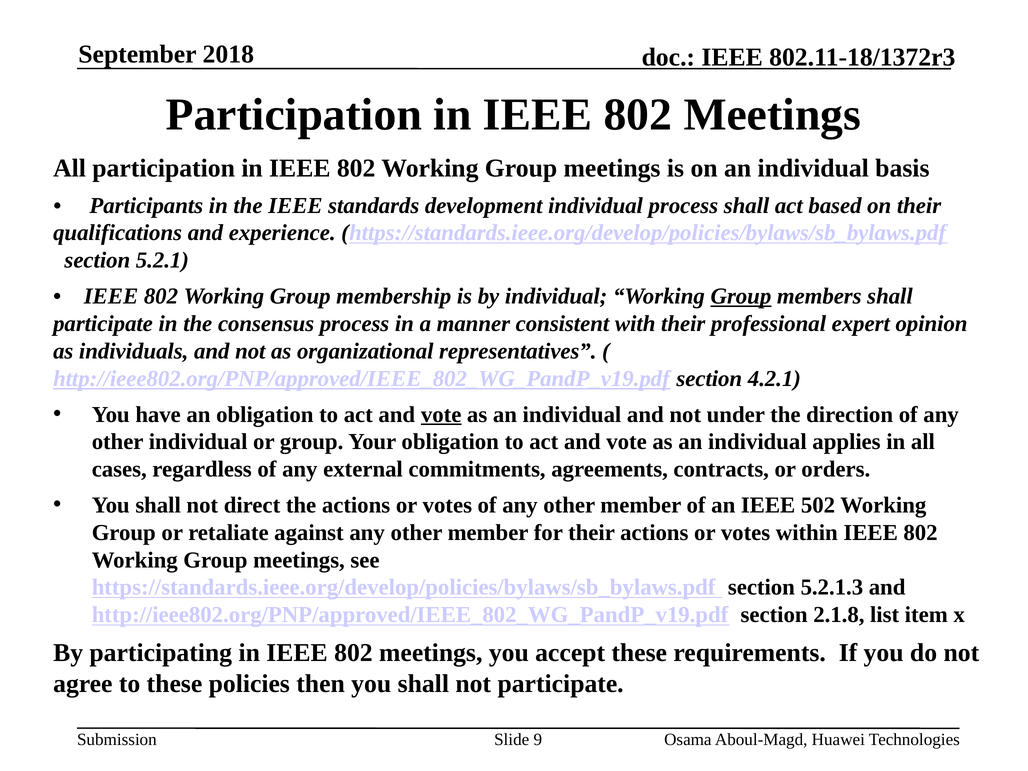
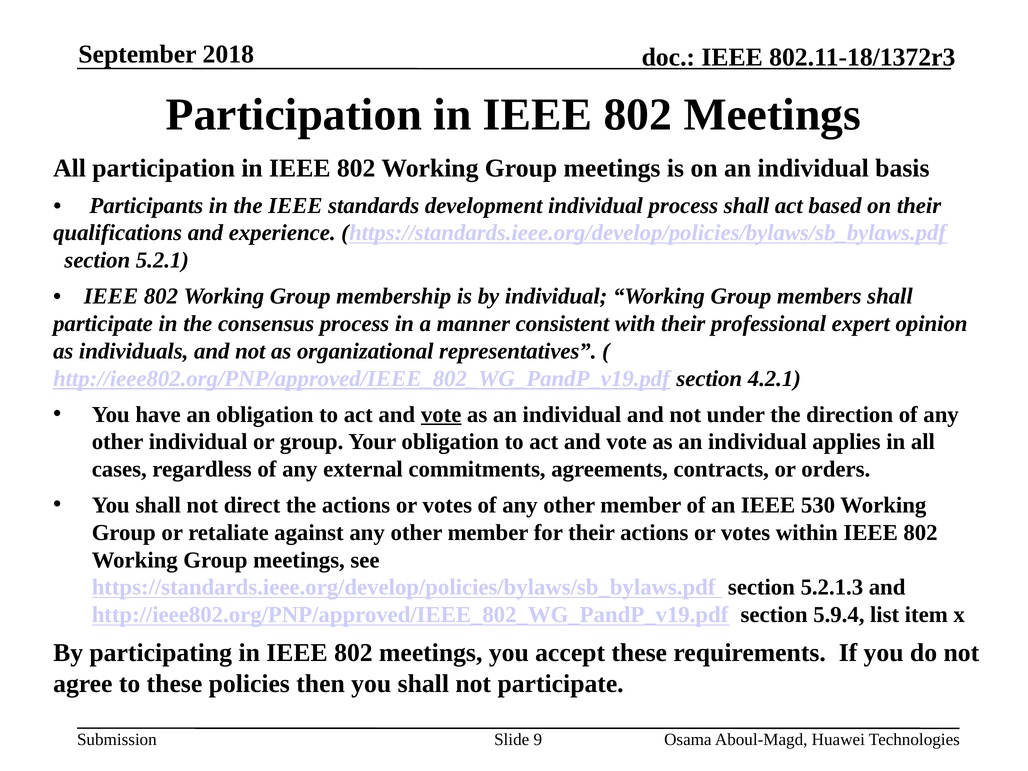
Group at (741, 296) underline: present -> none
502: 502 -> 530
2.1.8: 2.1.8 -> 5.9.4
